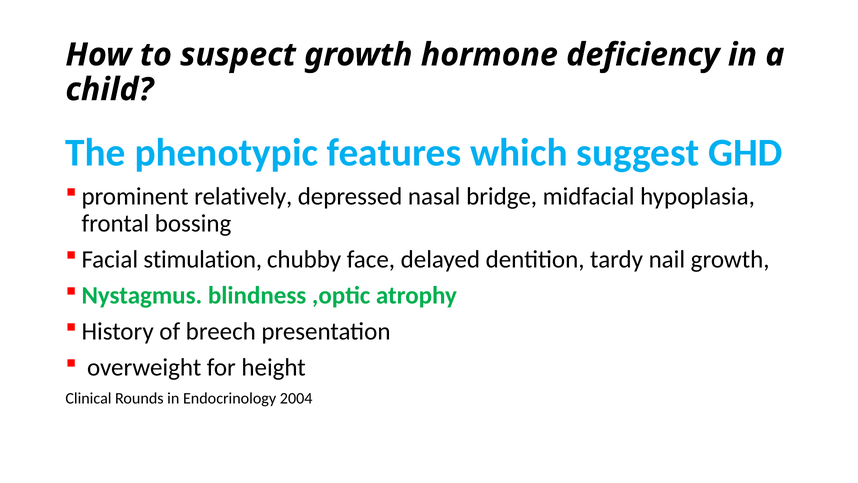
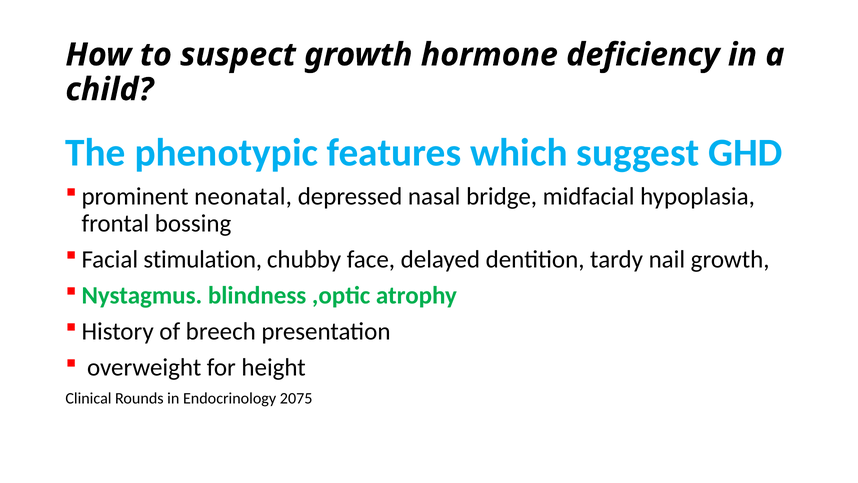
relatively: relatively -> neonatal
2004: 2004 -> 2075
